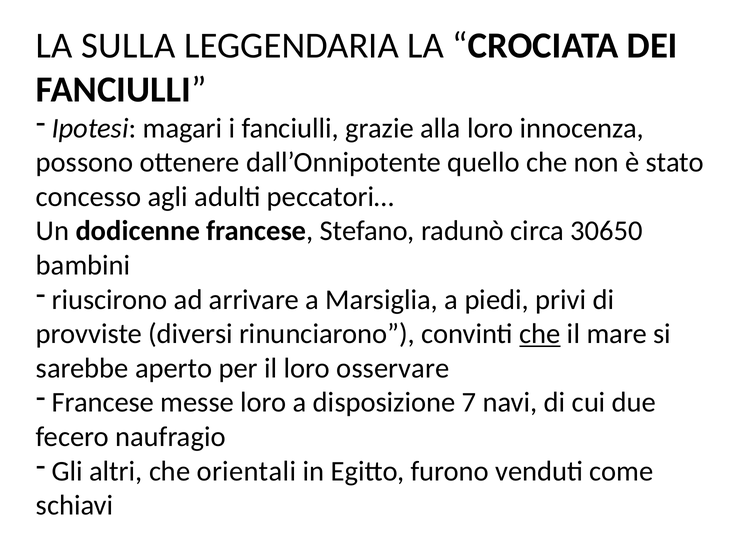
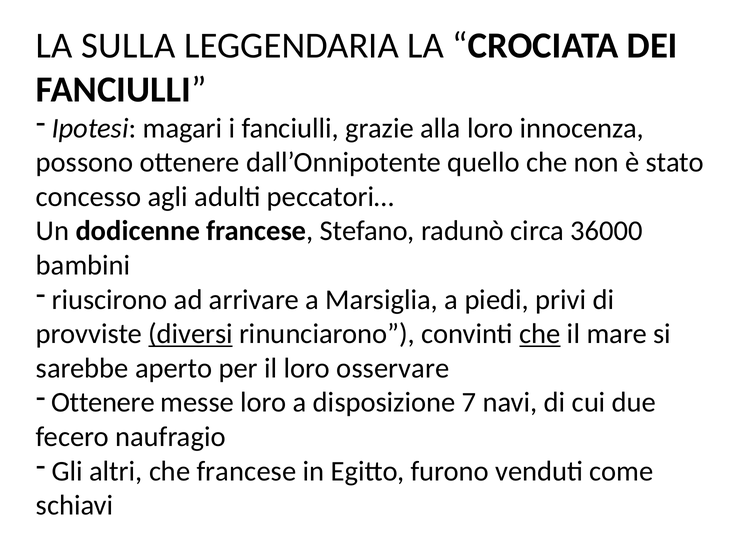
30650: 30650 -> 36000
diversi underline: none -> present
Francese at (103, 403): Francese -> Ottenere
che orientali: orientali -> francese
